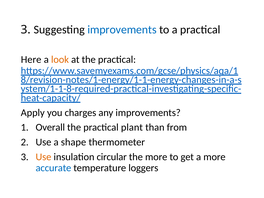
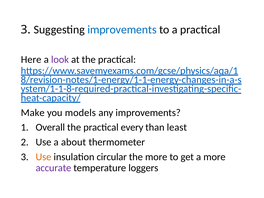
look colour: orange -> purple
Apply: Apply -> Make
charges: charges -> models
plant: plant -> every
from: from -> least
shape: shape -> about
accurate colour: blue -> purple
